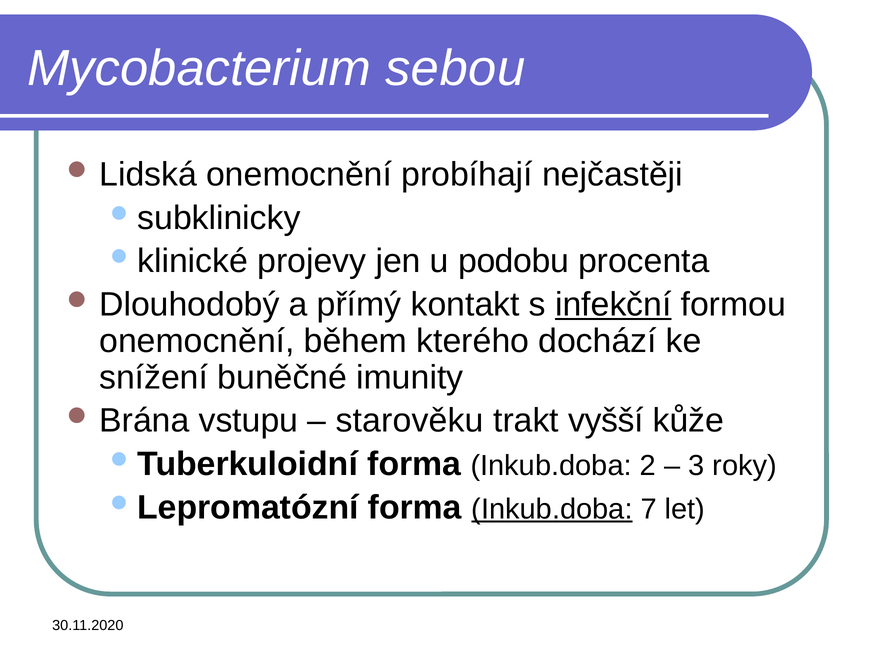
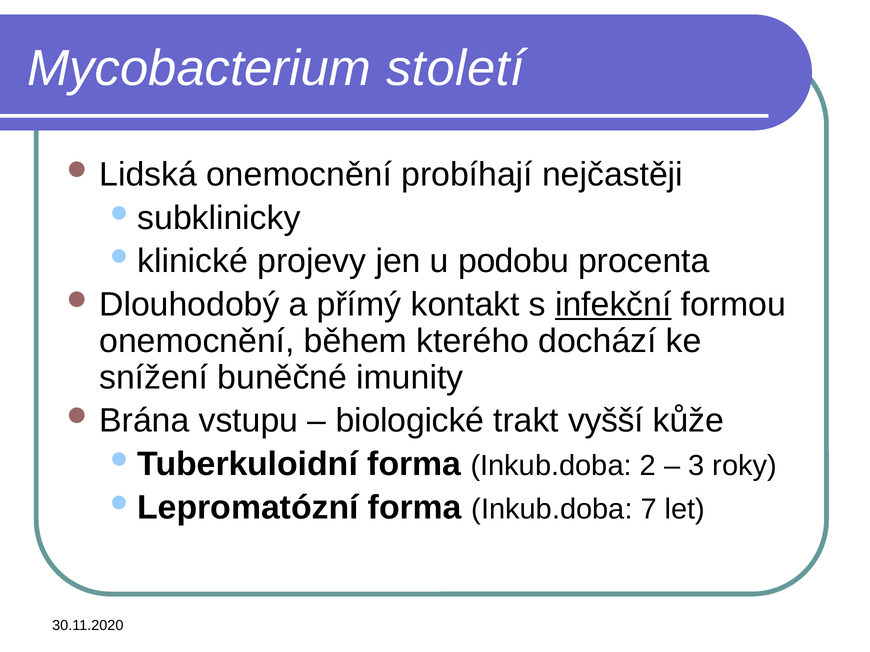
sebou: sebou -> století
starověku: starověku -> biologické
Inkub.doba at (552, 509) underline: present -> none
